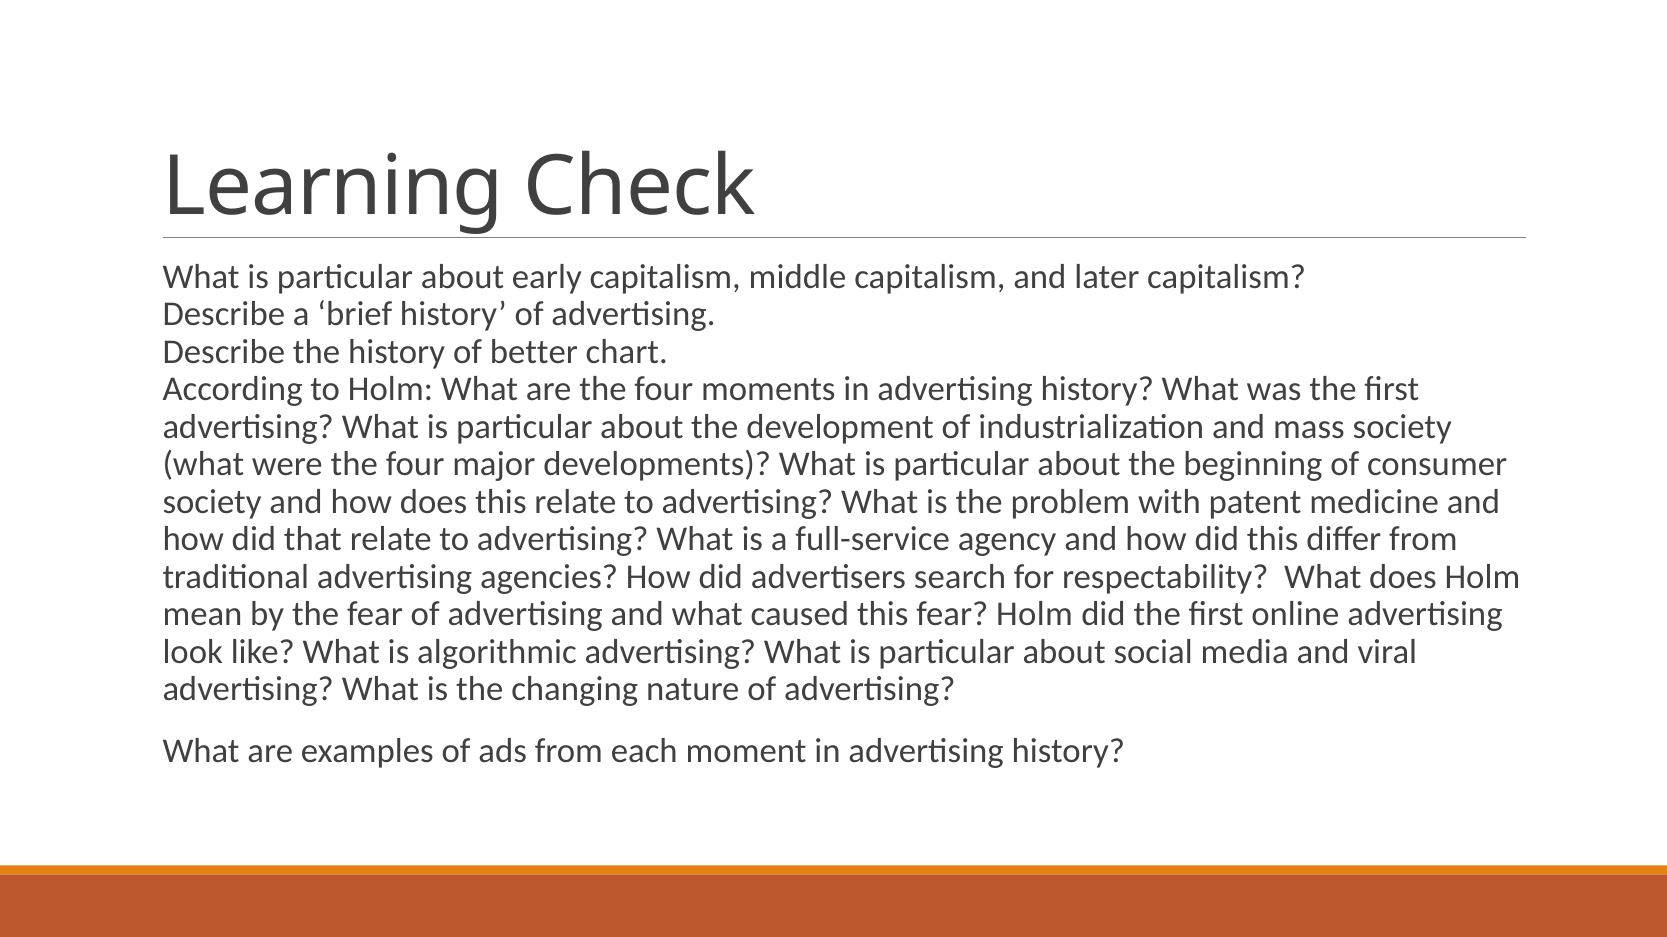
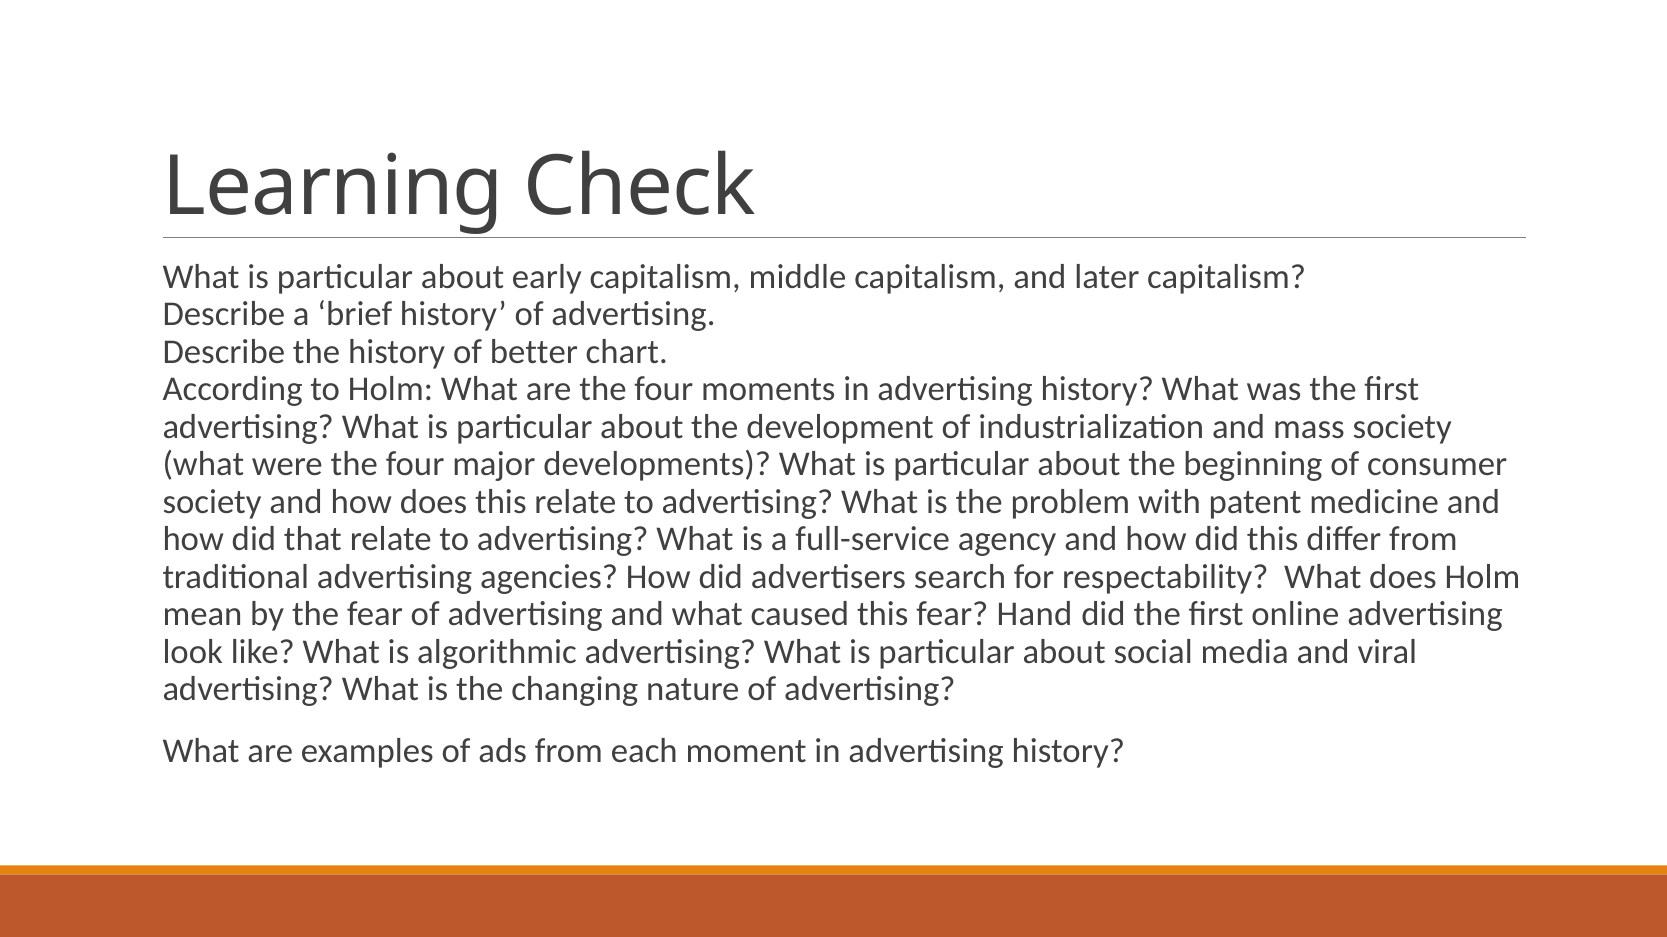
fear Holm: Holm -> Hand
